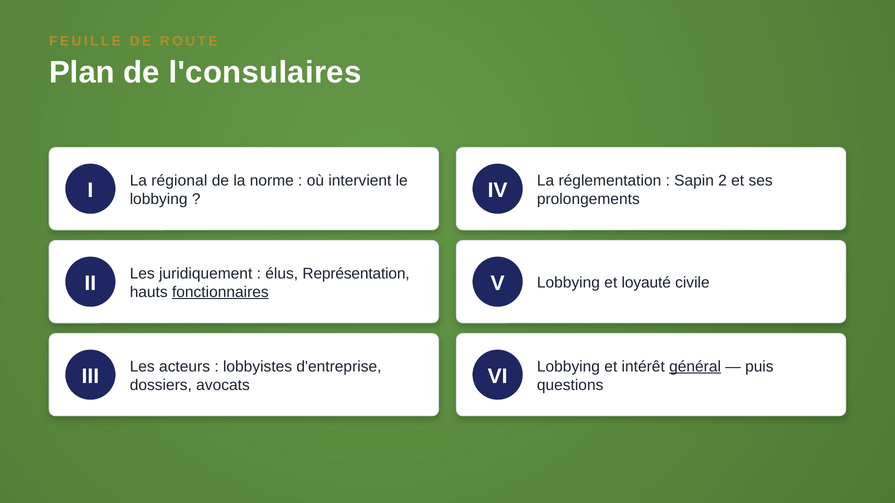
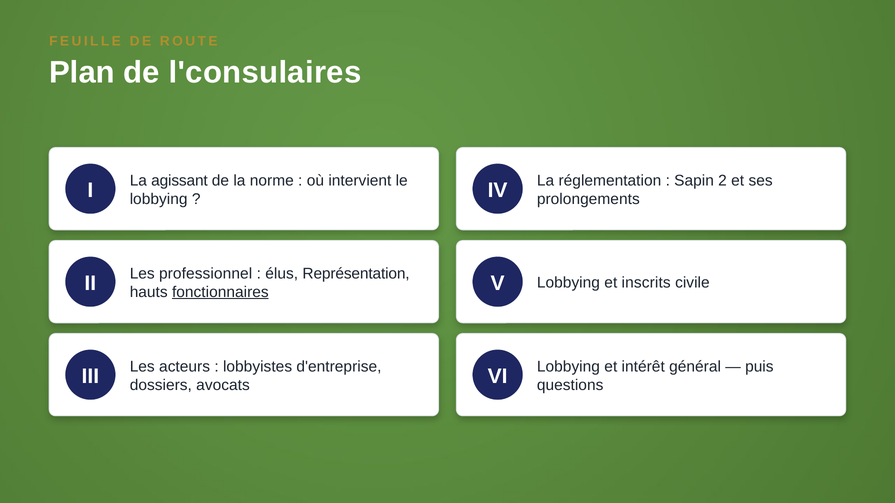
régional: régional -> agissant
juridiquement: juridiquement -> professionnel
loyauté: loyauté -> inscrits
général underline: present -> none
